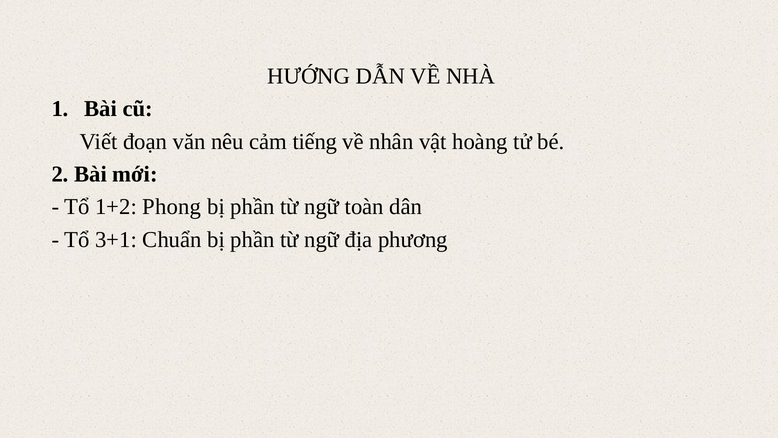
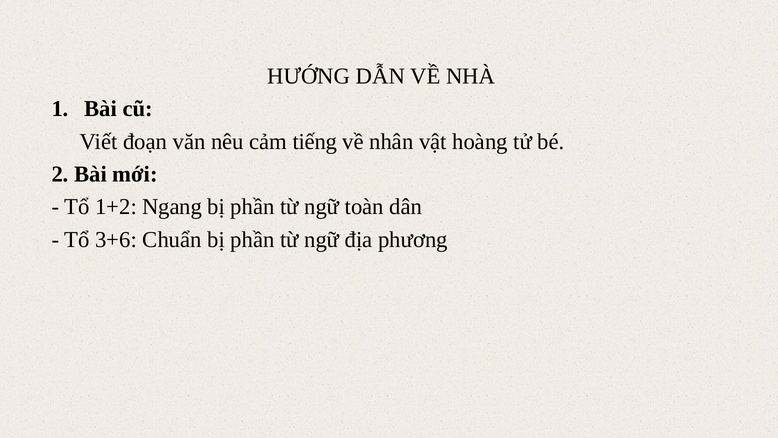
Phong: Phong -> Ngang
3+1: 3+1 -> 3+6
